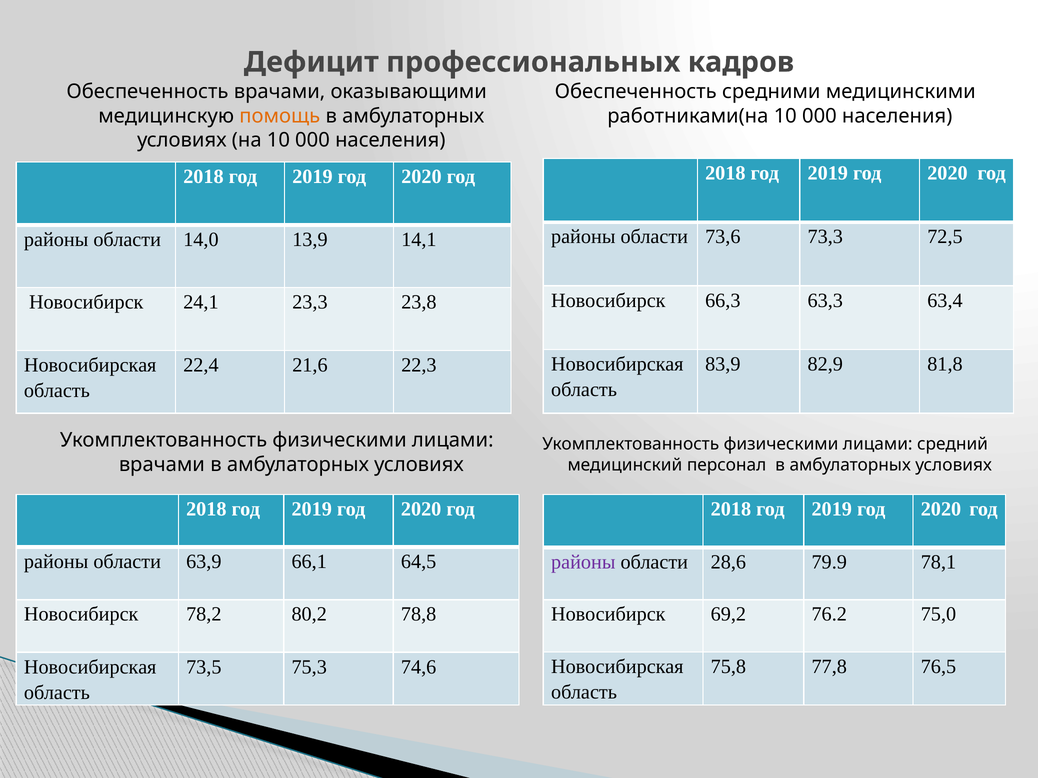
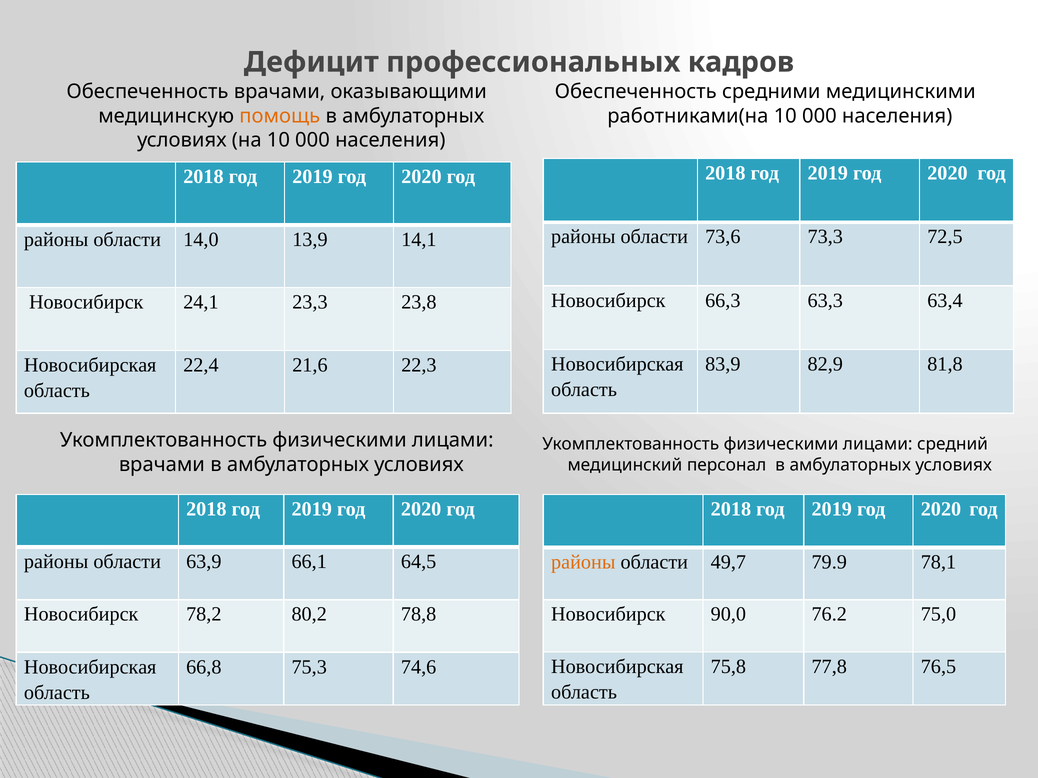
районы at (583, 562) colour: purple -> orange
28,6: 28,6 -> 49,7
69,2: 69,2 -> 90,0
73,5: 73,5 -> 66,8
